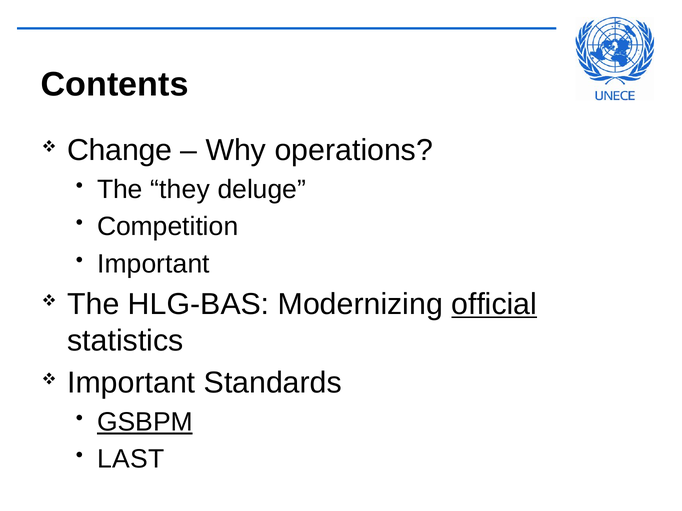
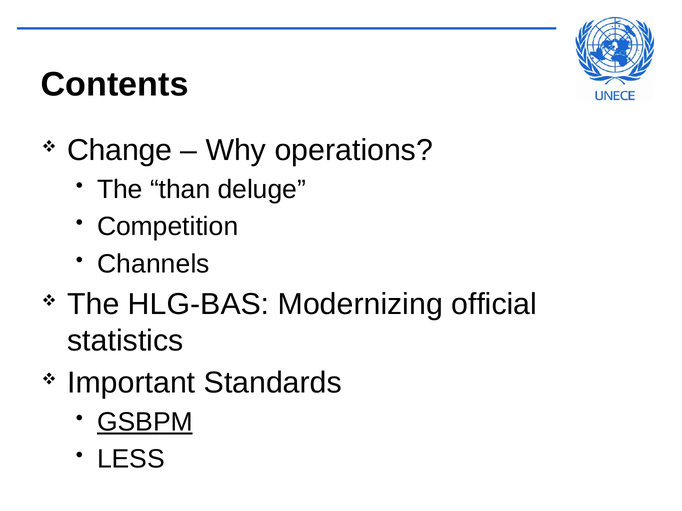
they: they -> than
Important at (153, 264): Important -> Channels
official underline: present -> none
LAST: LAST -> LESS
